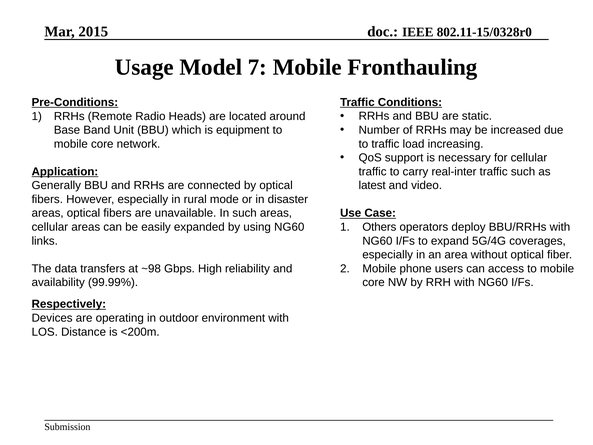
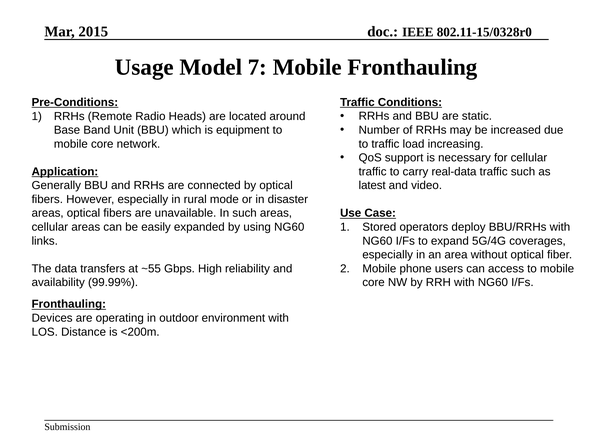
real-inter: real-inter -> real-data
Others: Others -> Stored
~98: ~98 -> ~55
Respectively at (69, 304): Respectively -> Fronthauling
